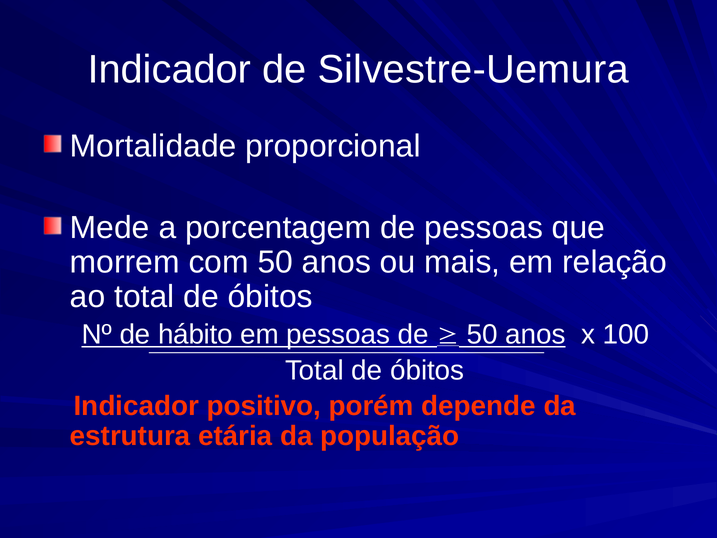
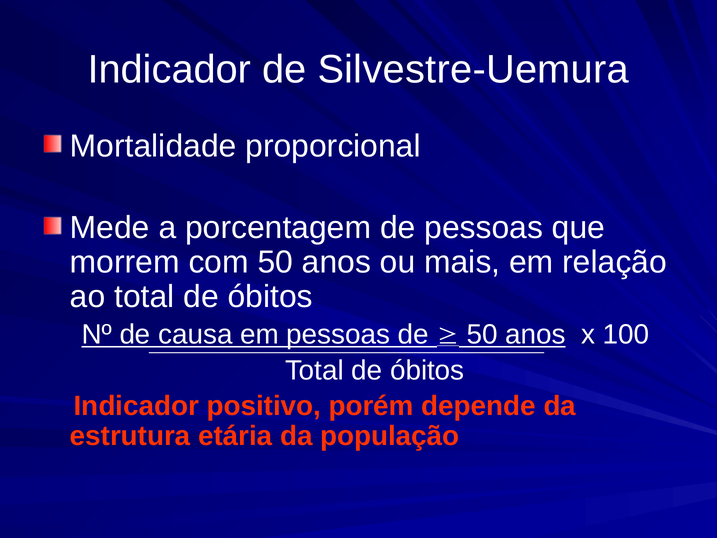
hábito: hábito -> causa
